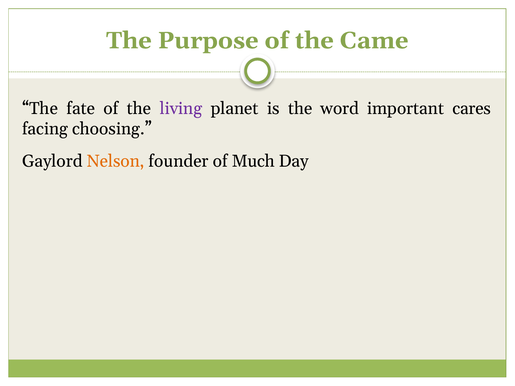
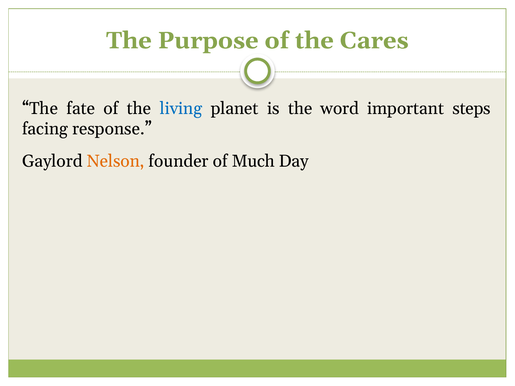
Came: Came -> Cares
living colour: purple -> blue
cares: cares -> steps
choosing: choosing -> response
